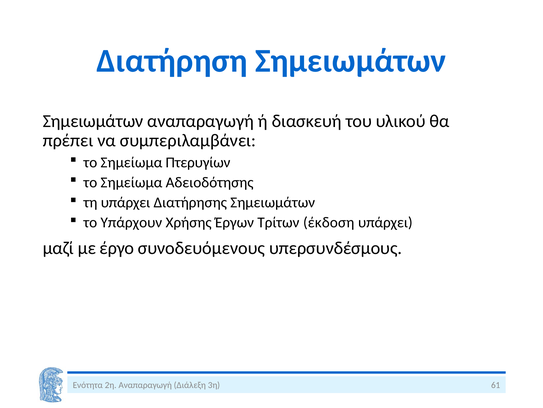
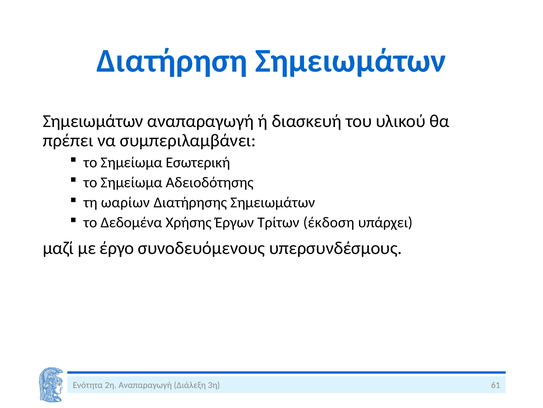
Πτερυγίων: Πτερυγίων -> Εσωτερική
τη υπάρχει: υπάρχει -> ωαρίων
Υπάρχουν: Υπάρχουν -> Δεδομένα
